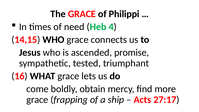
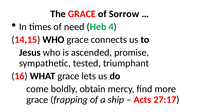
Philippi: Philippi -> Sorrow
